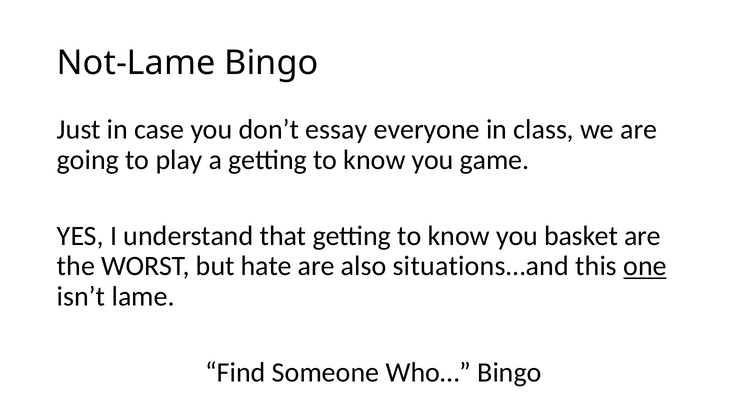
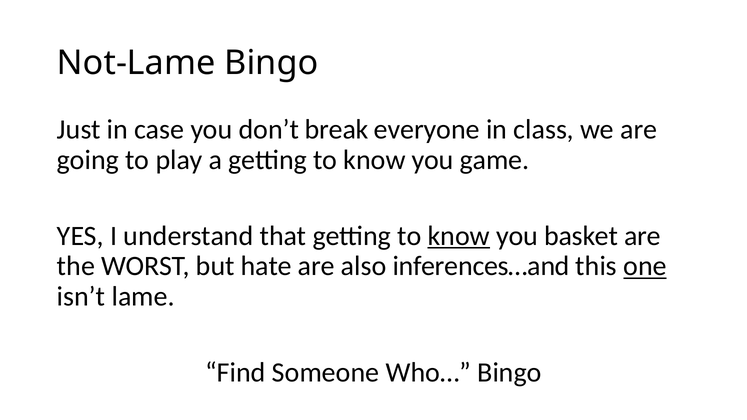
essay: essay -> break
know at (459, 236) underline: none -> present
situations…and: situations…and -> inferences…and
